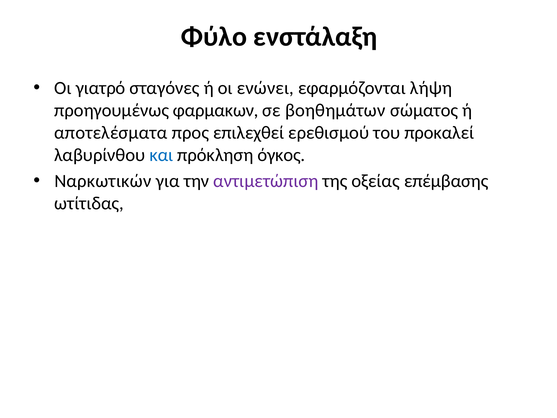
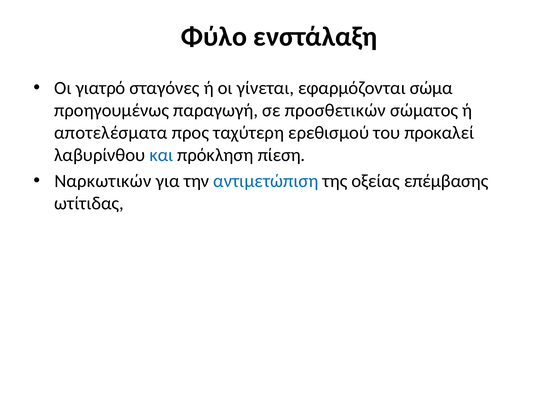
ενώνει: ενώνει -> γίνεται
λήψη: λήψη -> σώμα
φαρμακων: φαρμακων -> παραγωγή
βοηθημάτων: βοηθημάτων -> προσθετικών
επιλεχθεί: επιλεχθεί -> ταχύτερη
όγκος: όγκος -> πίεση
αντιμετώπιση colour: purple -> blue
